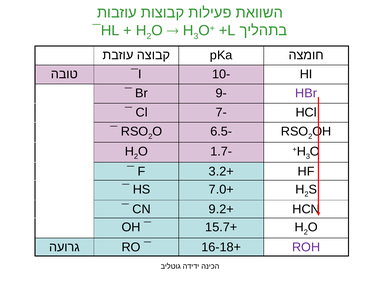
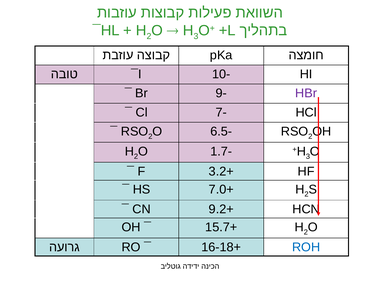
ROH colour: purple -> blue
